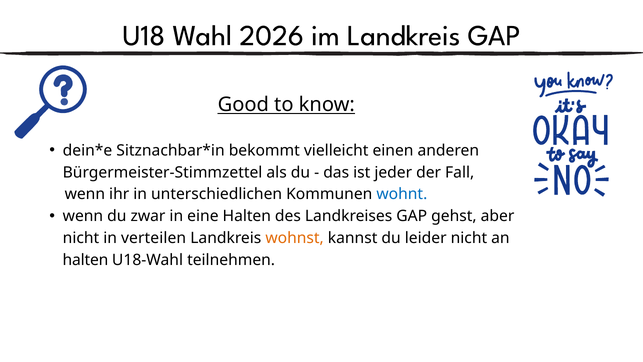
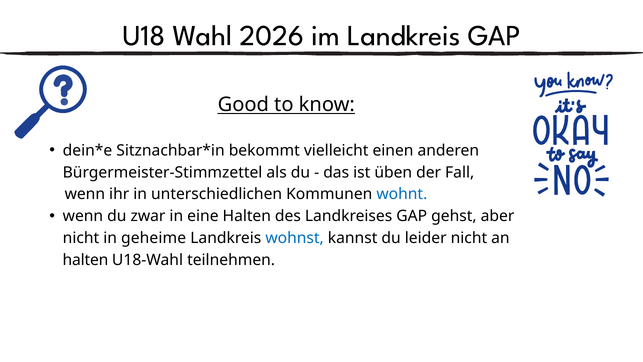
jeder: jeder -> üben
verteilen: verteilen -> geheime
wohnst colour: orange -> blue
